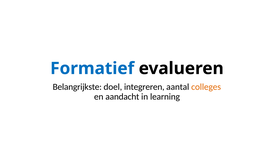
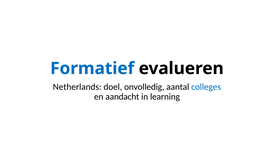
Belangrijkste: Belangrijkste -> Netherlands
integreren: integreren -> onvolledig
colleges colour: orange -> blue
